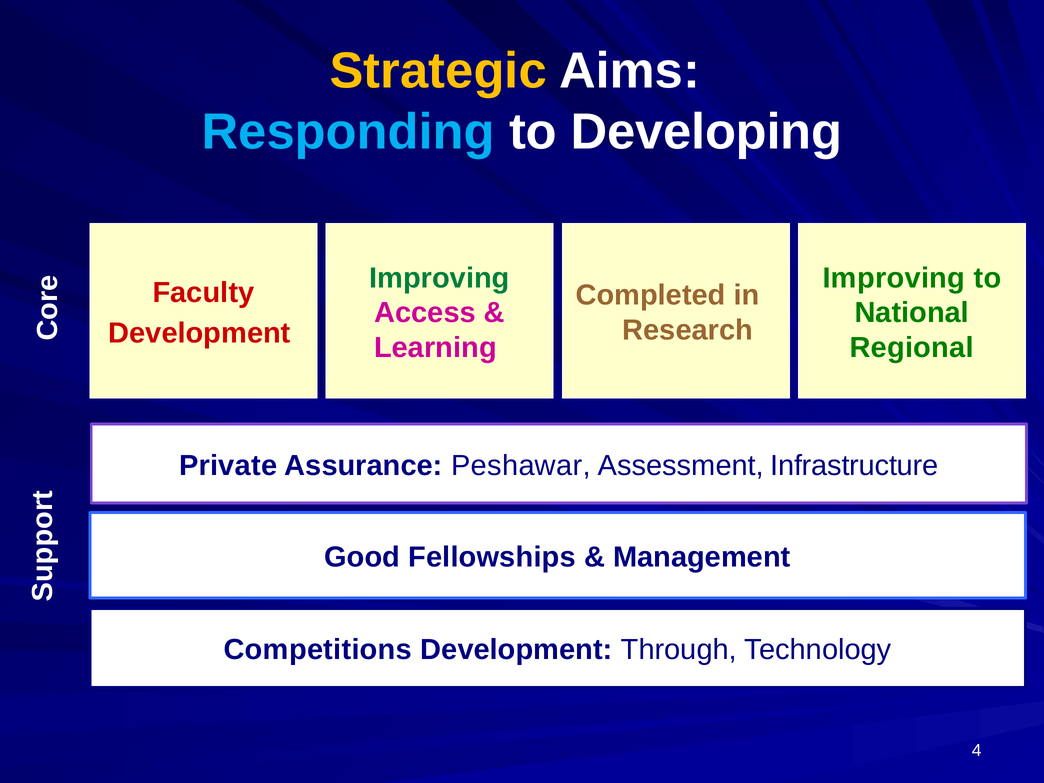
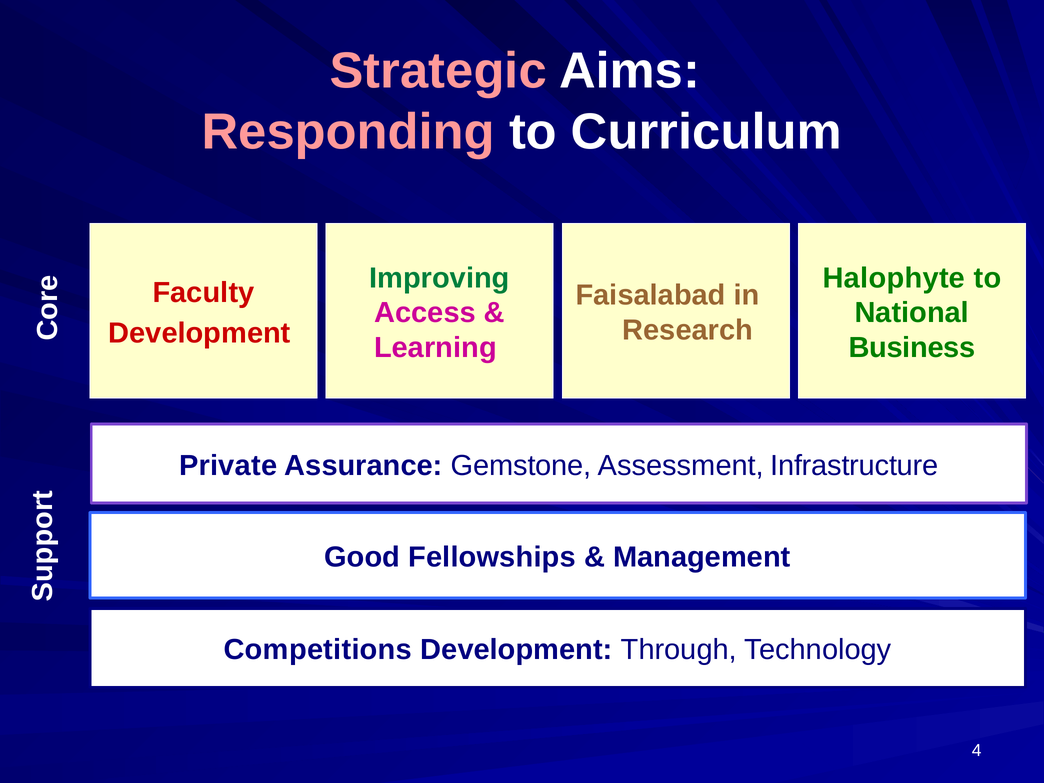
Strategic colour: yellow -> pink
Responding colour: light blue -> pink
Developing: Developing -> Curriculum
Improving at (894, 278): Improving -> Halophyte
Completed: Completed -> Faisalabad
Regional: Regional -> Business
Peshawar: Peshawar -> Gemstone
